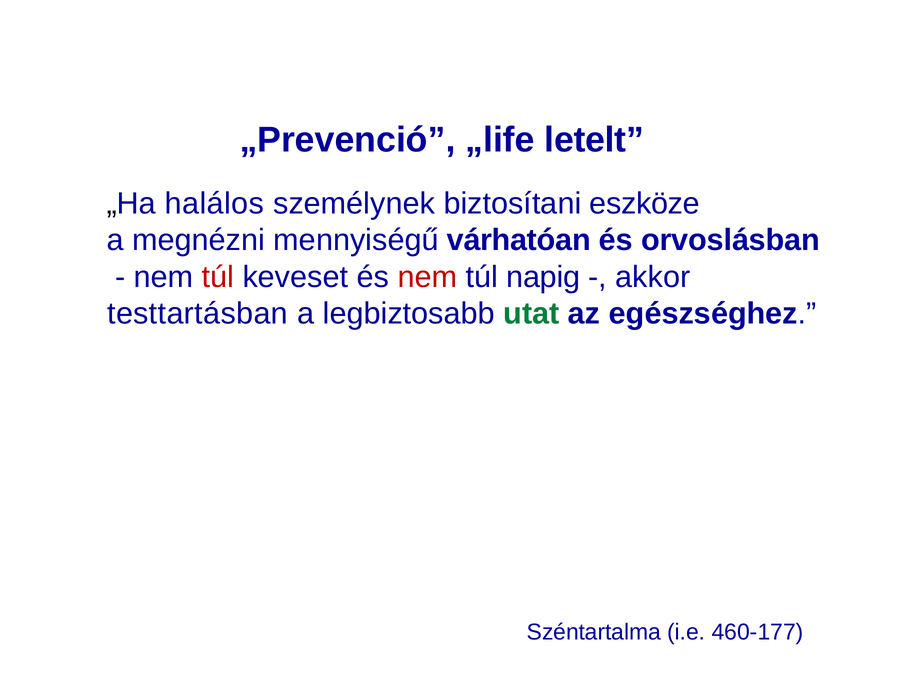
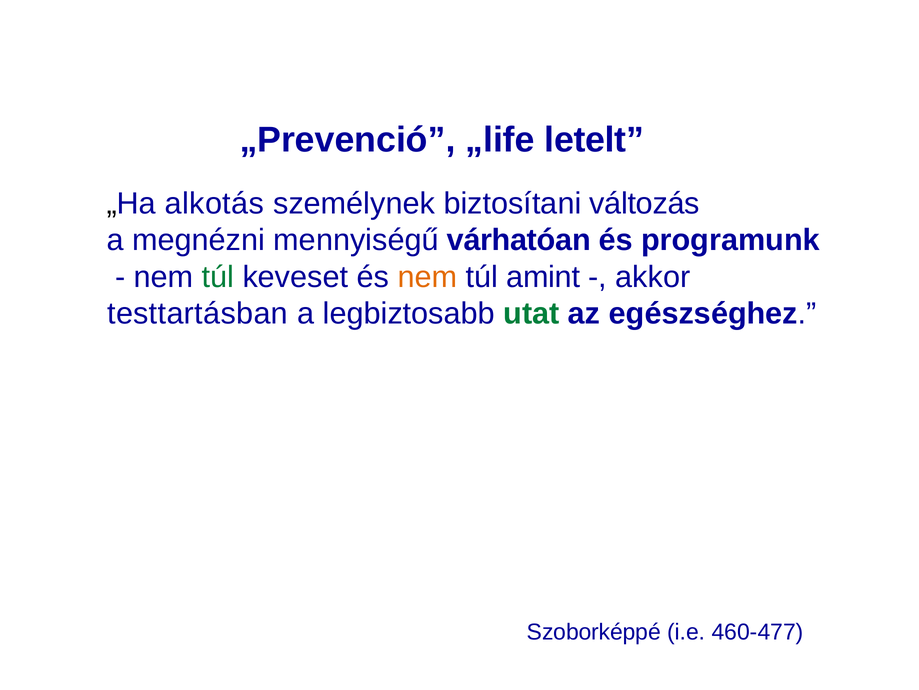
halálos: halálos -> alkotás
eszköze: eszköze -> változás
orvoslásban: orvoslásban -> programunk
túl at (218, 277) colour: red -> green
nem at (427, 277) colour: red -> orange
napig: napig -> amint
Széntartalma: Széntartalma -> Szoborképpé
460-177: 460-177 -> 460-477
